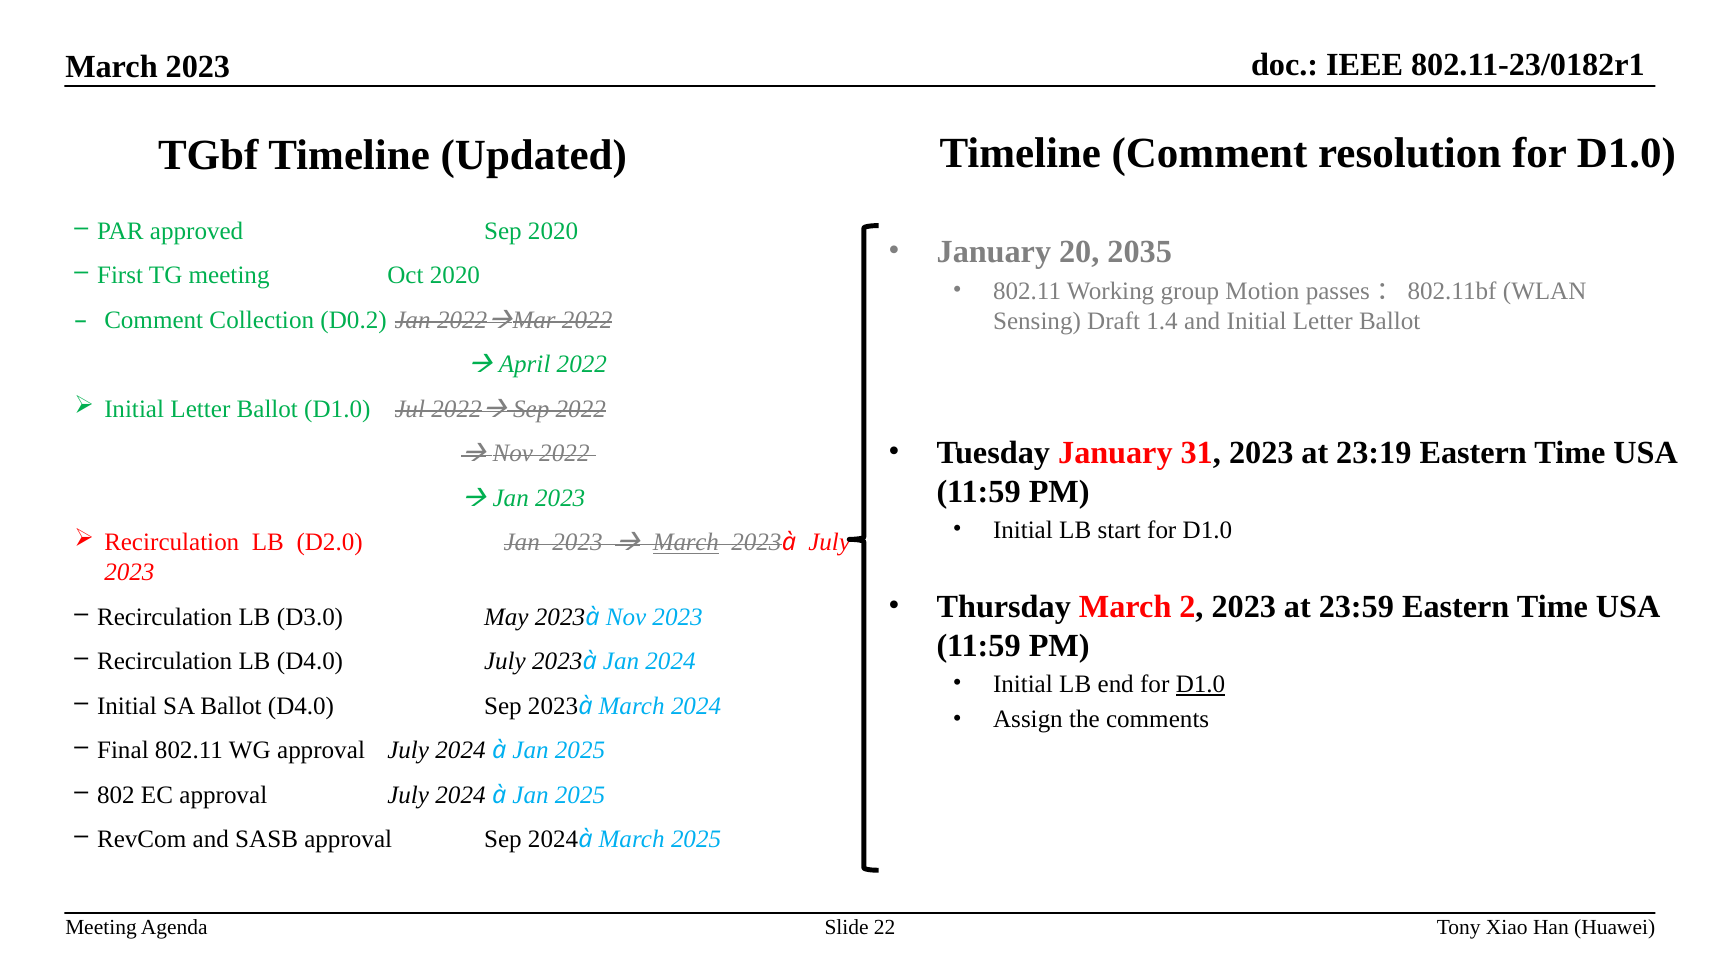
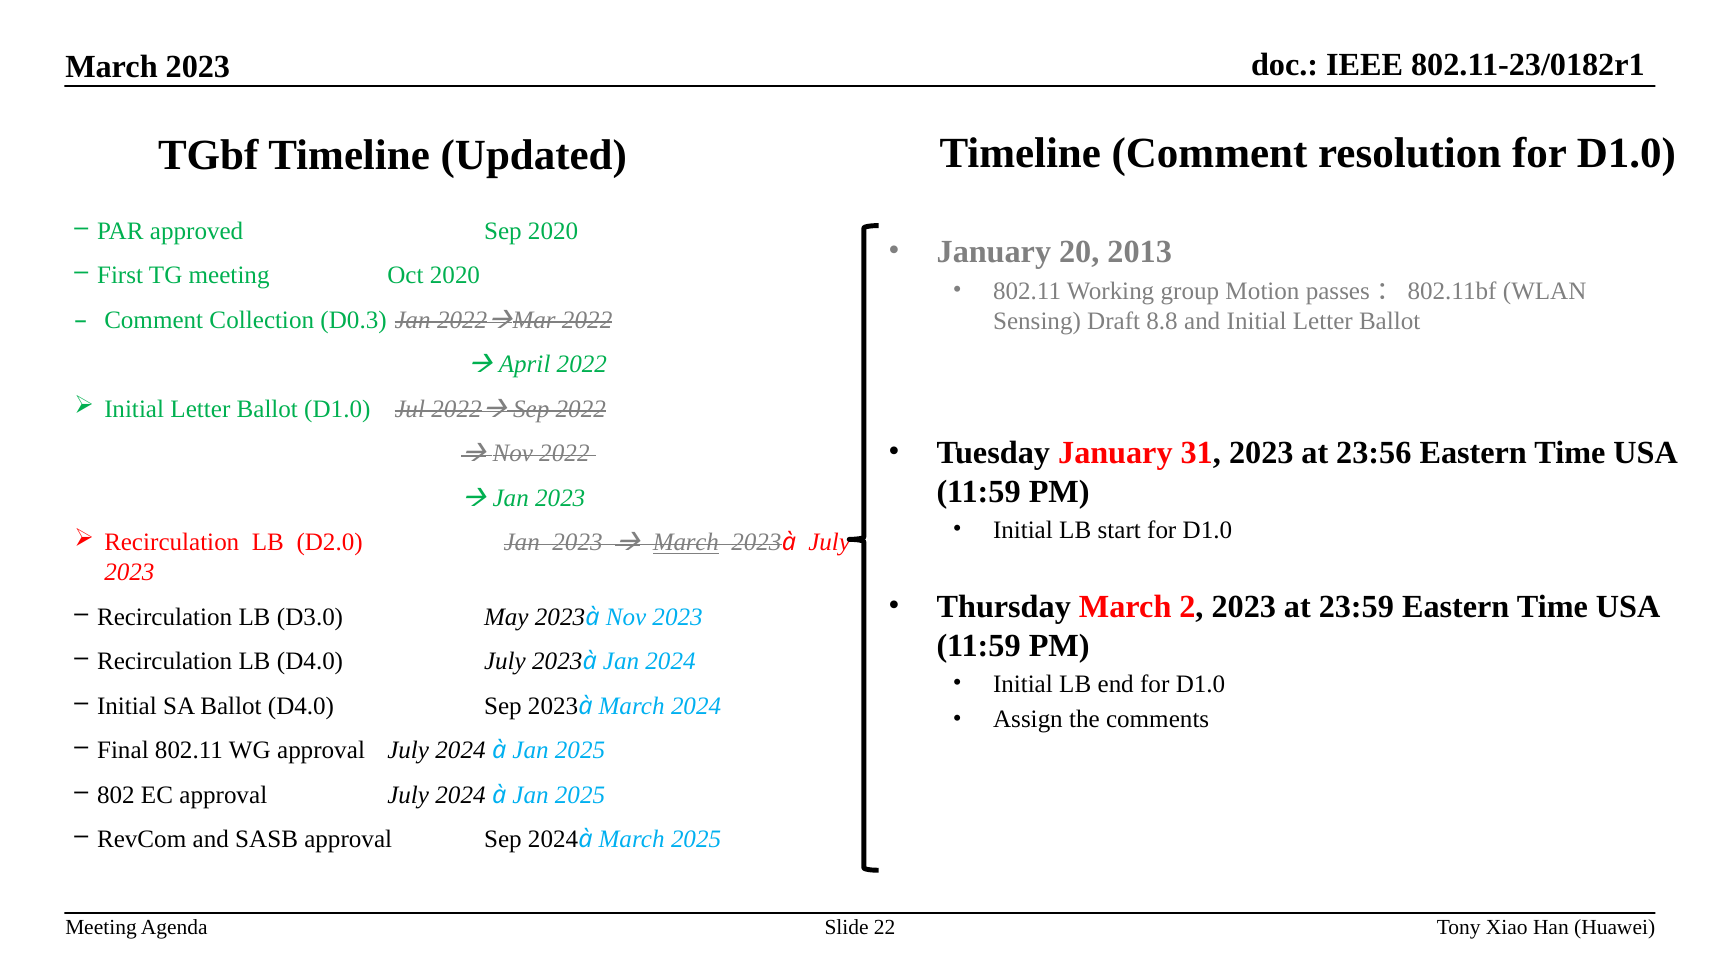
2035: 2035 -> 2013
1.4: 1.4 -> 8.8
D0.2: D0.2 -> D0.3
23:19: 23:19 -> 23:56
D1.0 at (1201, 685) underline: present -> none
